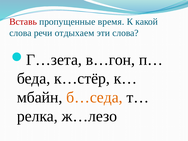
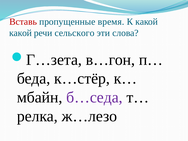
слова at (20, 33): слова -> какой
отдыхаем: отдыхаем -> сельского
б…седа colour: orange -> purple
